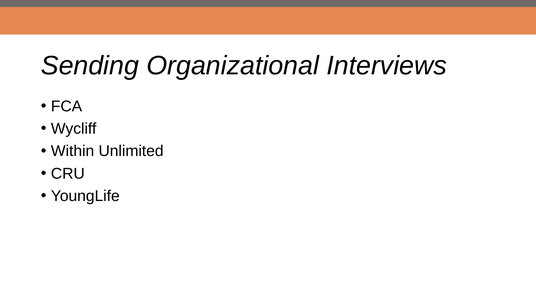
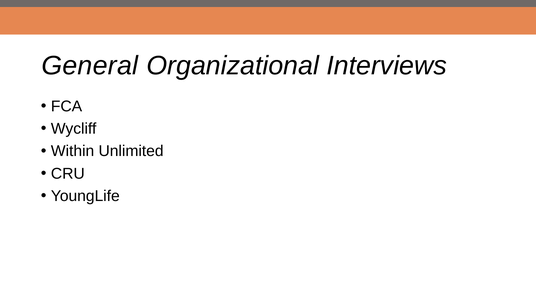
Sending: Sending -> General
